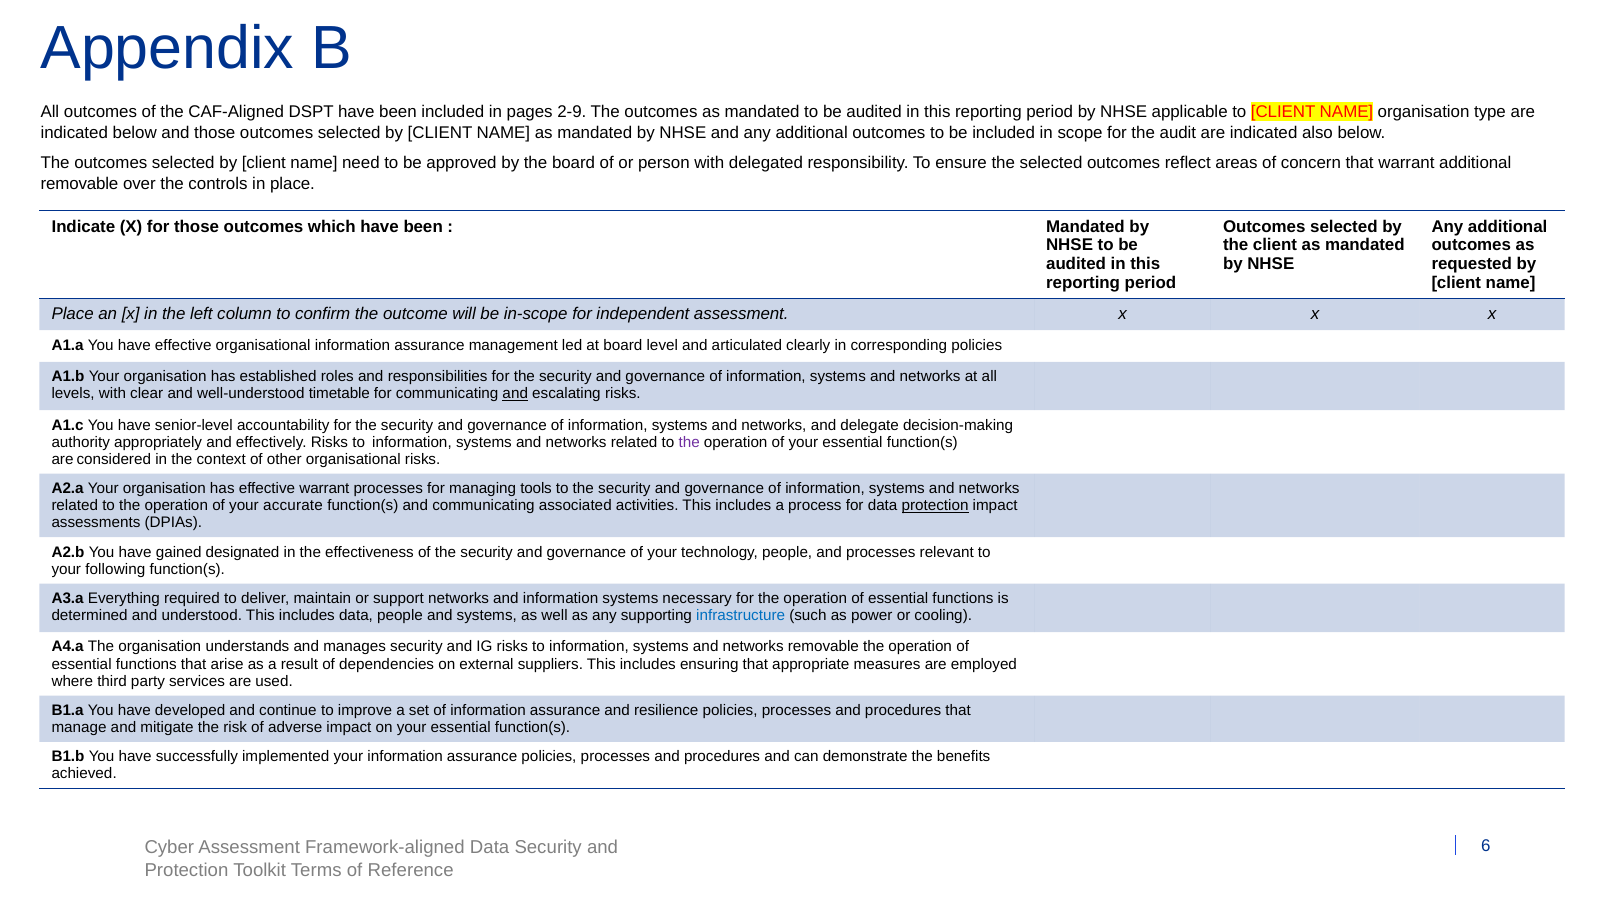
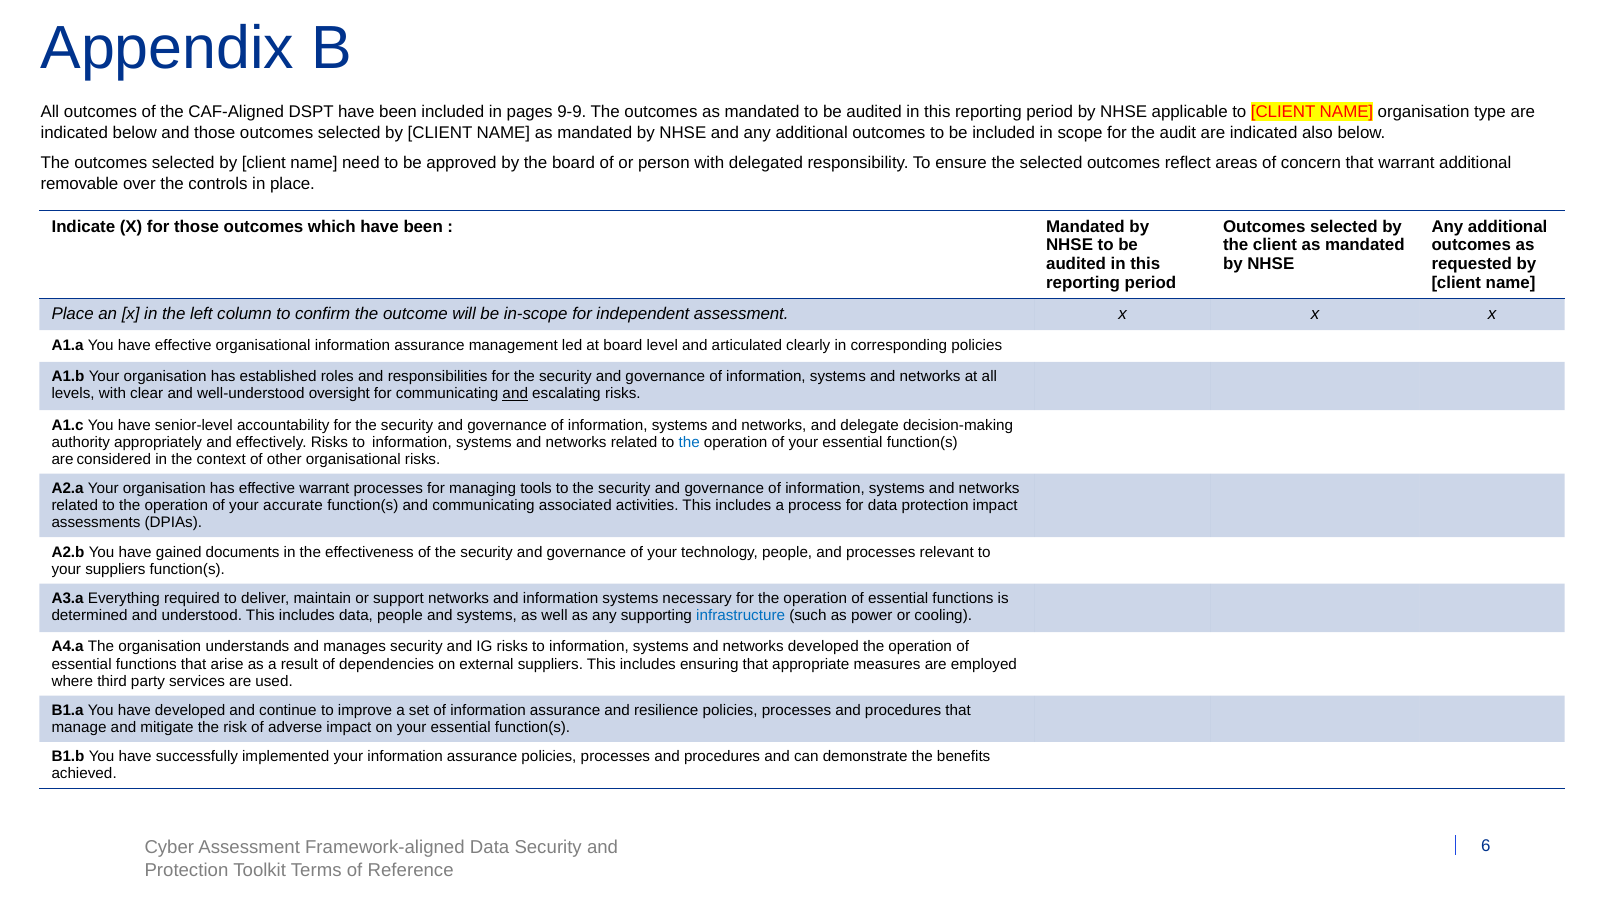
2-9: 2-9 -> 9-9
timetable: timetable -> oversight
the at (689, 442) colour: purple -> blue
protection at (935, 505) underline: present -> none
designated: designated -> documents
your following: following -> suppliers
networks removable: removable -> developed
